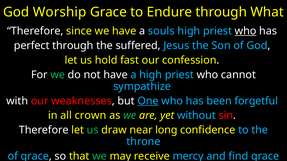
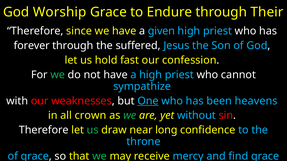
What: What -> Their
souls: souls -> given
who at (246, 31) underline: present -> none
perfect: perfect -> forever
forgetful: forgetful -> heavens
